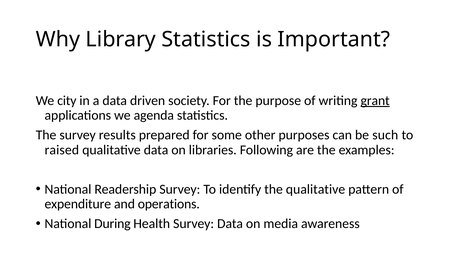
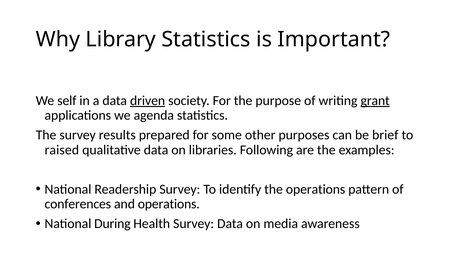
city: city -> self
driven underline: none -> present
such: such -> brief
the qualitative: qualitative -> operations
expenditure: expenditure -> conferences
